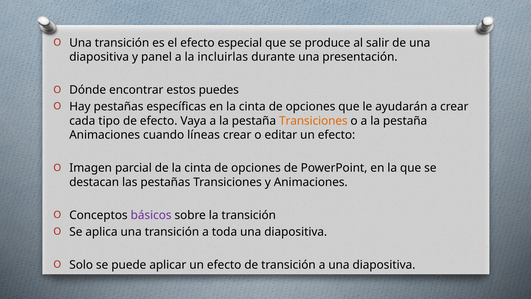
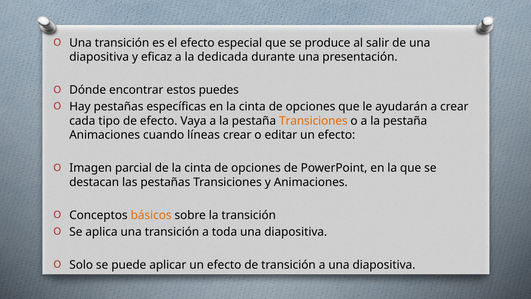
panel: panel -> eficaz
incluirlas: incluirlas -> dedicada
básicos colour: purple -> orange
